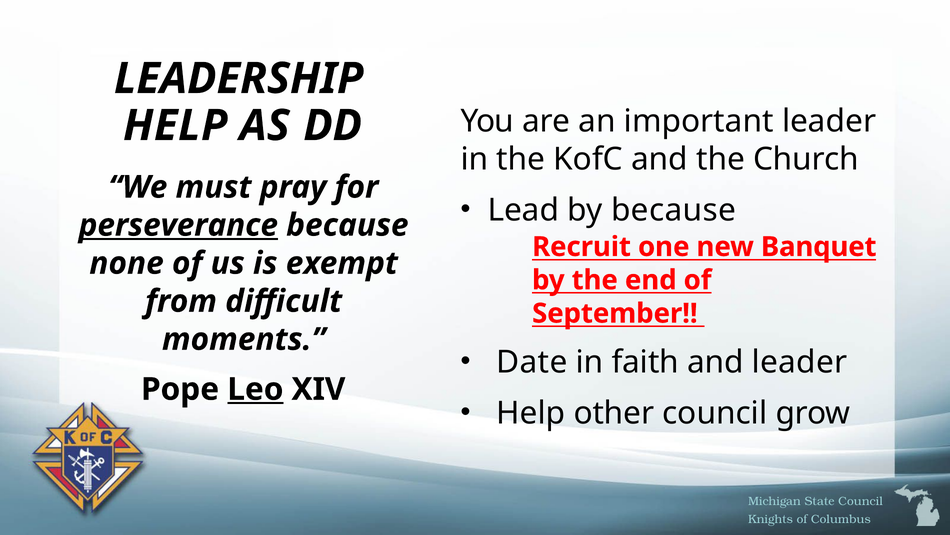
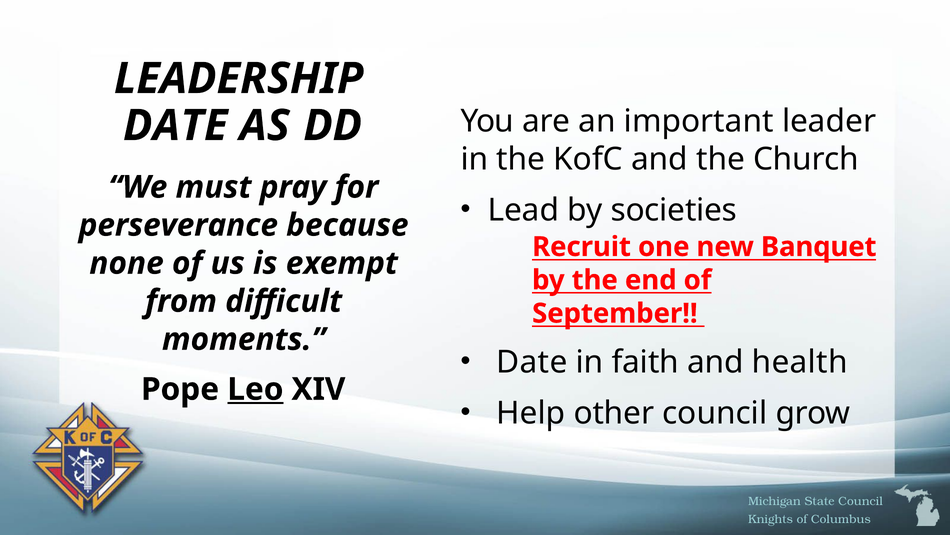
HELP at (175, 126): HELP -> DATE
by because: because -> societies
perseverance underline: present -> none
and leader: leader -> health
